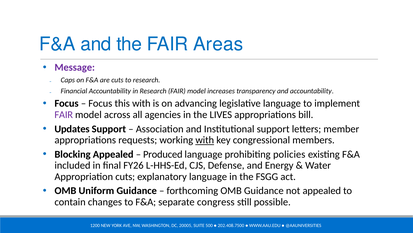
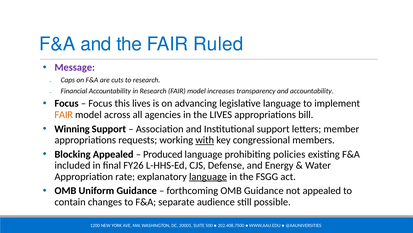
Areas: Areas -> Ruled
this with: with -> lives
FAIR at (64, 114) colour: purple -> orange
Updates: Updates -> Winning
Appropriation cuts: cuts -> rate
language at (208, 176) underline: none -> present
congress: congress -> audience
